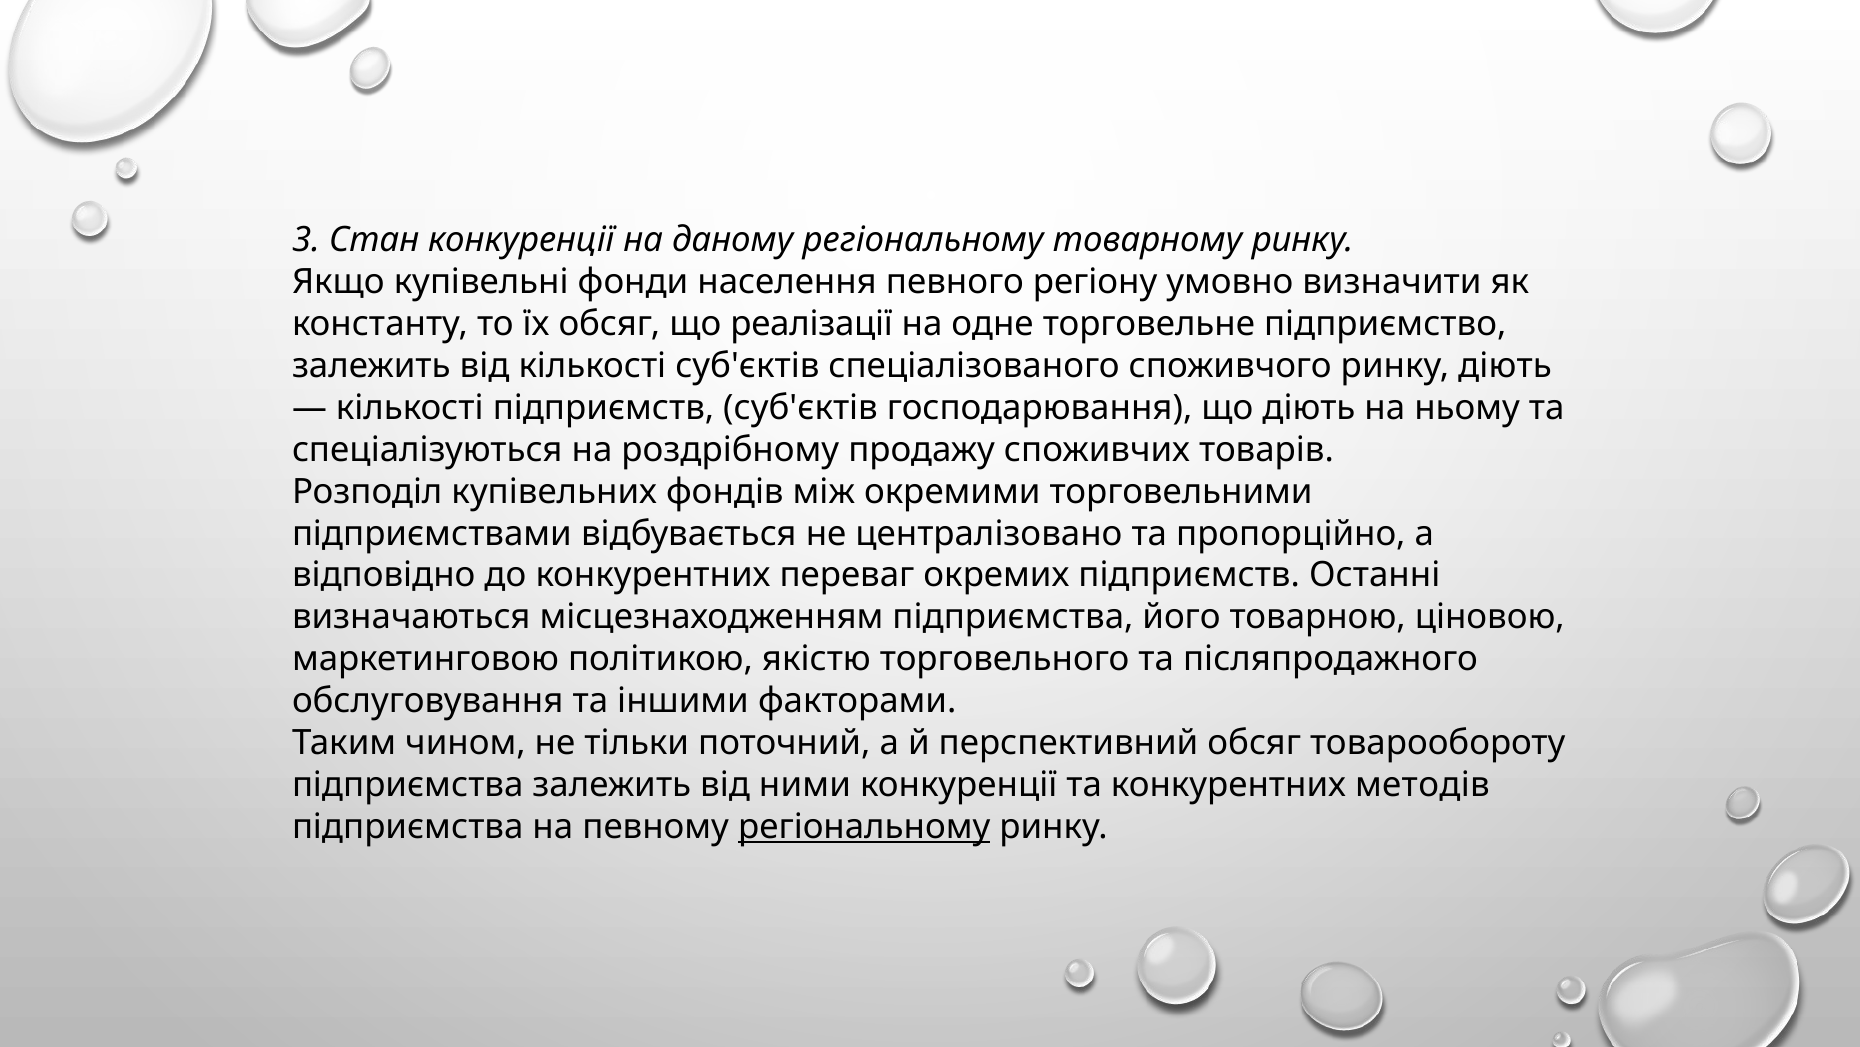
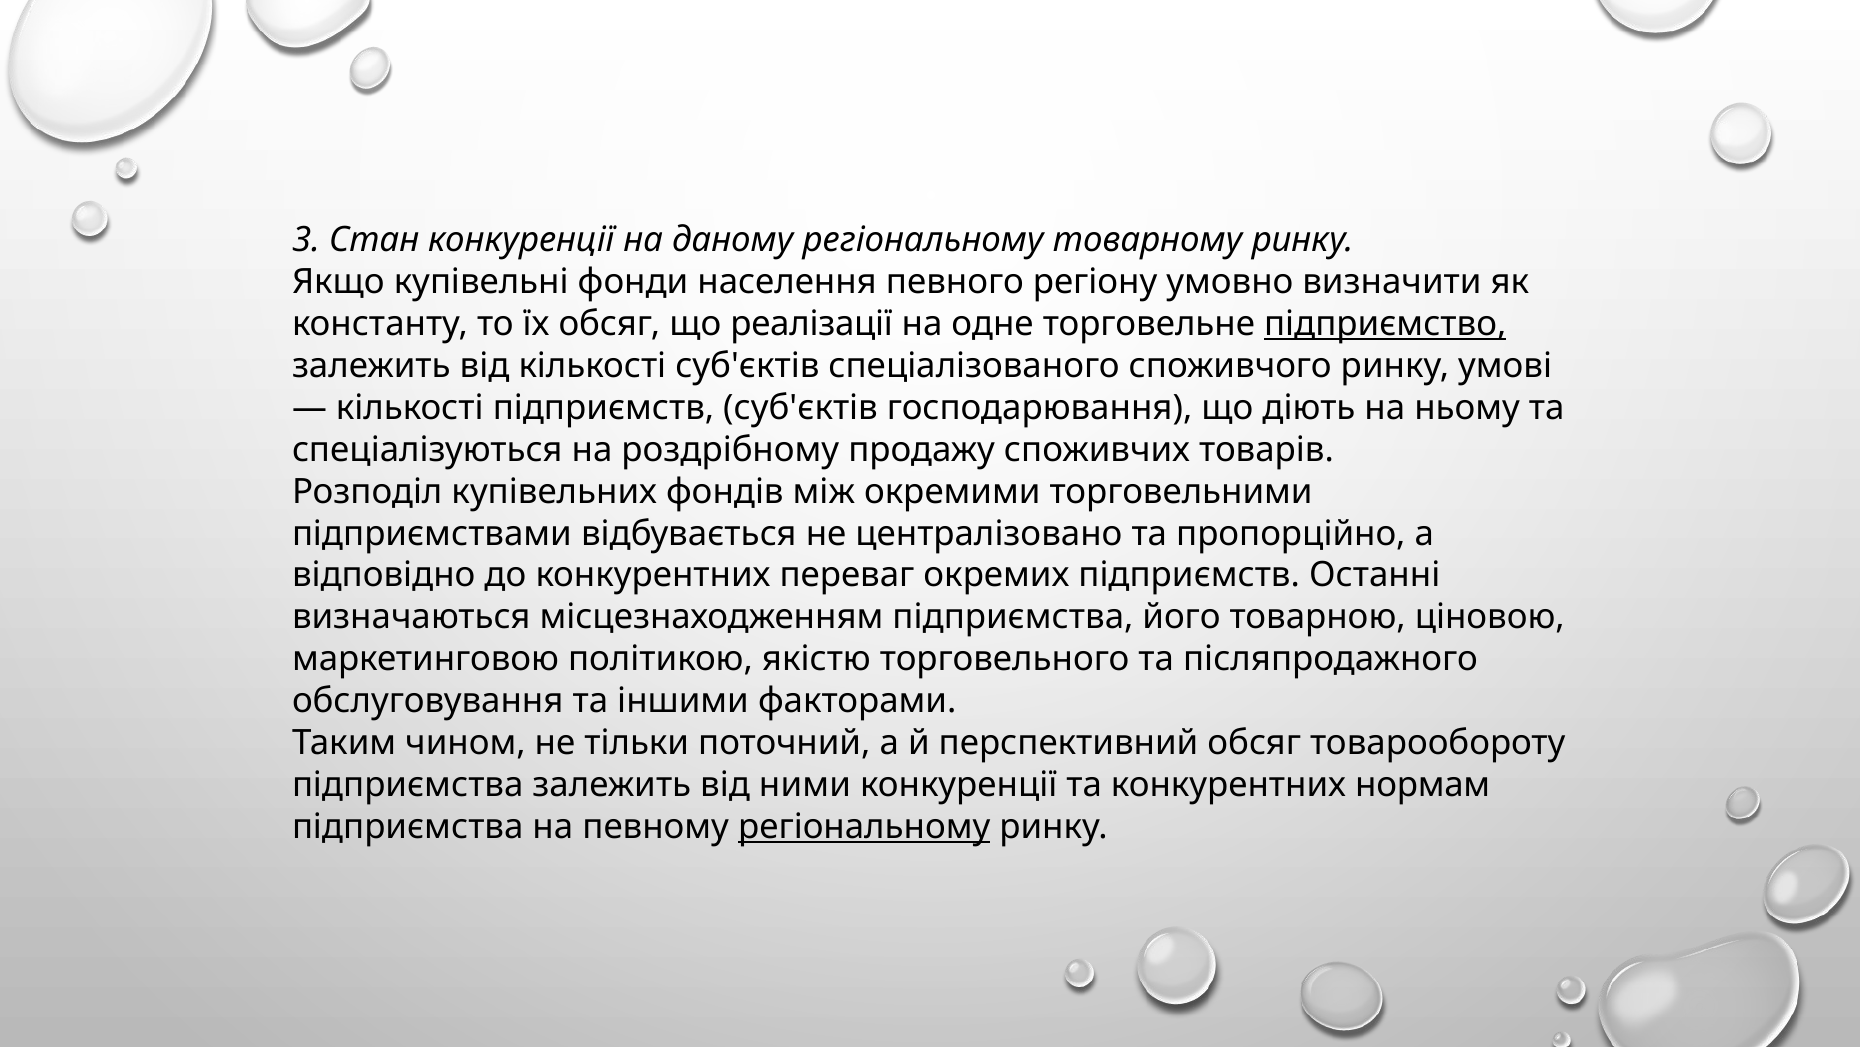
підприємство underline: none -> present
ринку діють: діють -> умові
методів: методів -> нормам
